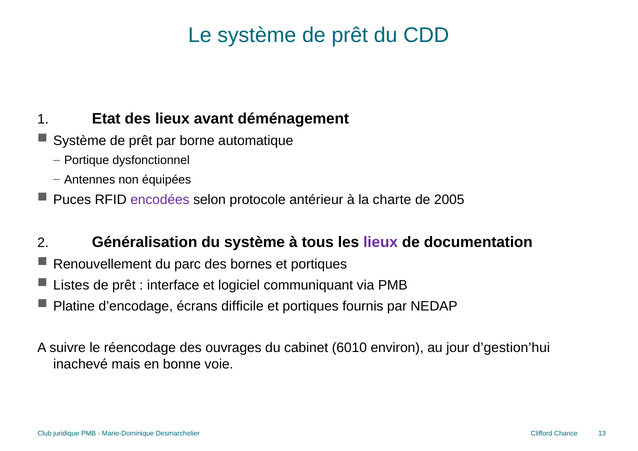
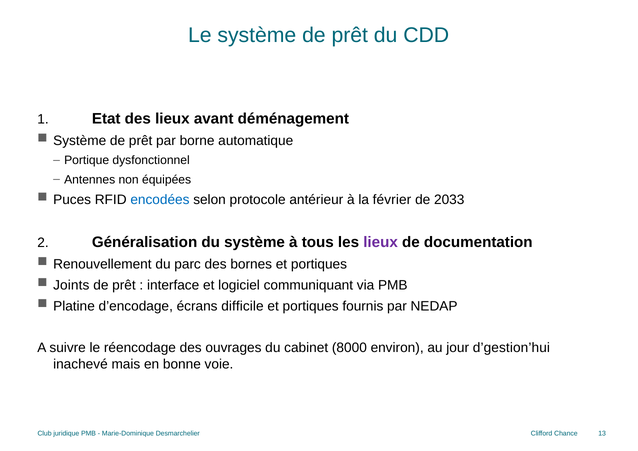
encodées colour: purple -> blue
charte: charte -> février
2005: 2005 -> 2033
Listes: Listes -> Joints
6010: 6010 -> 8000
